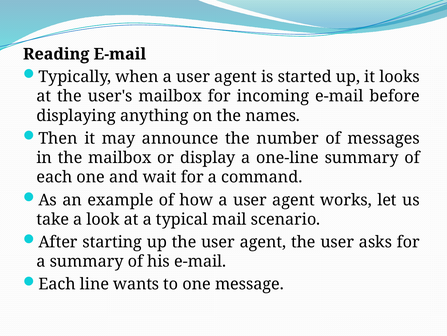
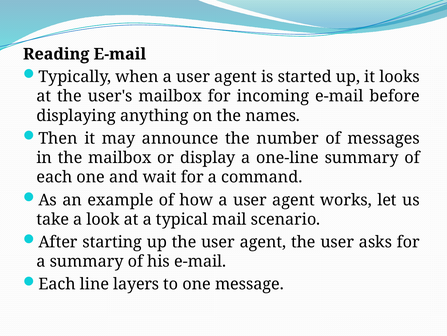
wants: wants -> layers
